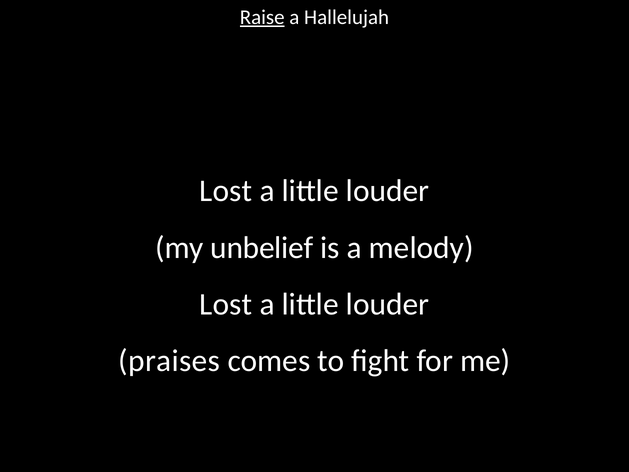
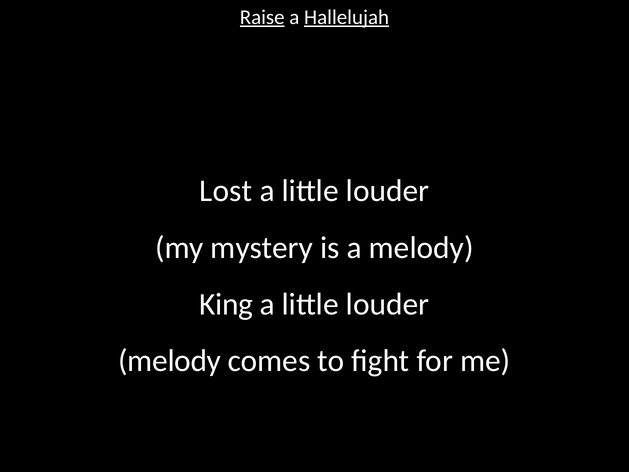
Hallelujah underline: none -> present
unbelief: unbelief -> mystery
Lost at (226, 304): Lost -> King
praises at (169, 361): praises -> melody
